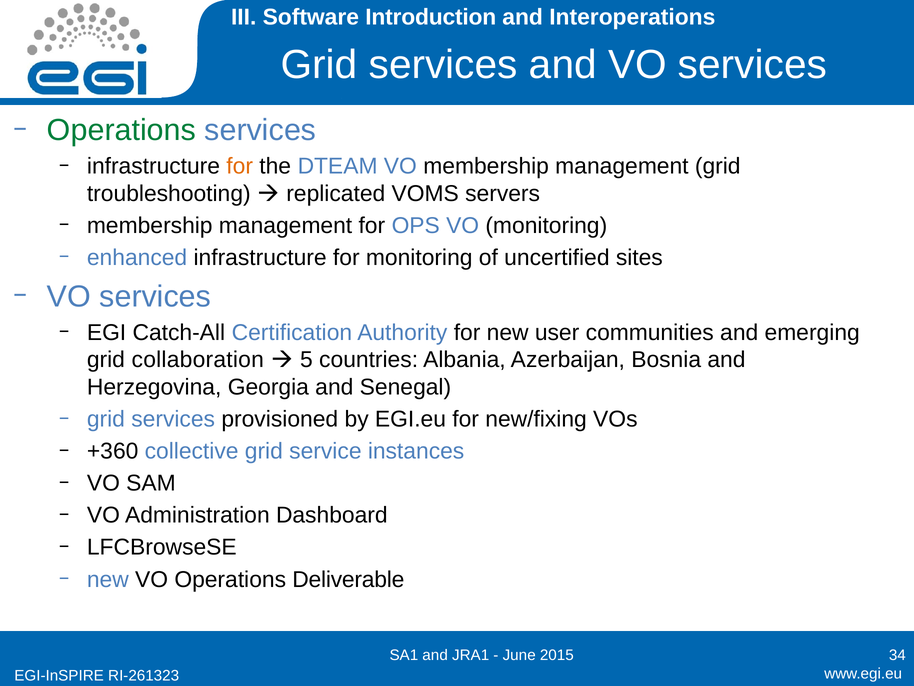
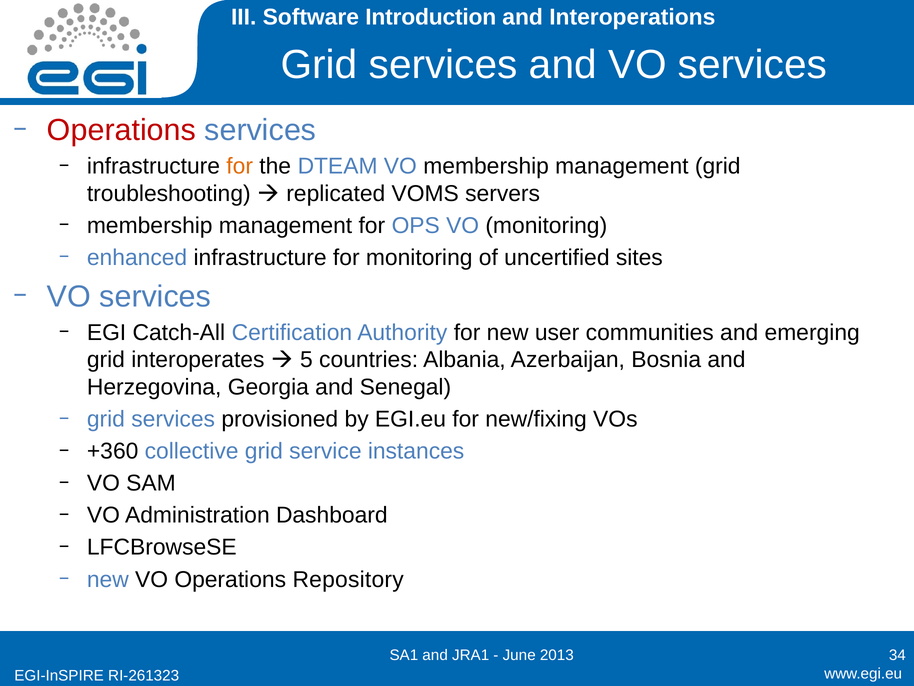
Operations at (121, 130) colour: green -> red
collaboration: collaboration -> interoperates
Deliverable: Deliverable -> Repository
2015: 2015 -> 2013
